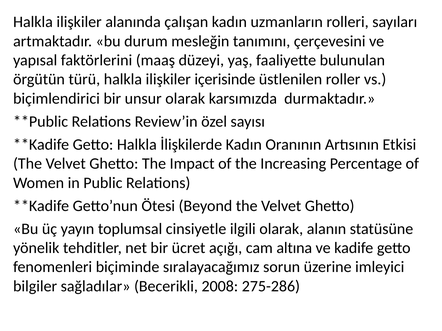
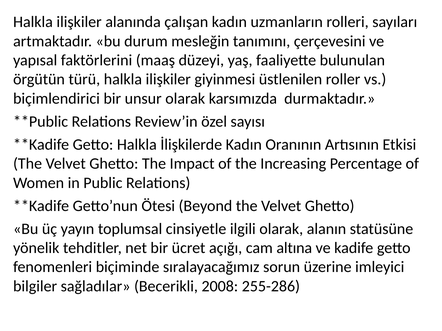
içerisinde: içerisinde -> giyinmesi
275-286: 275-286 -> 255-286
